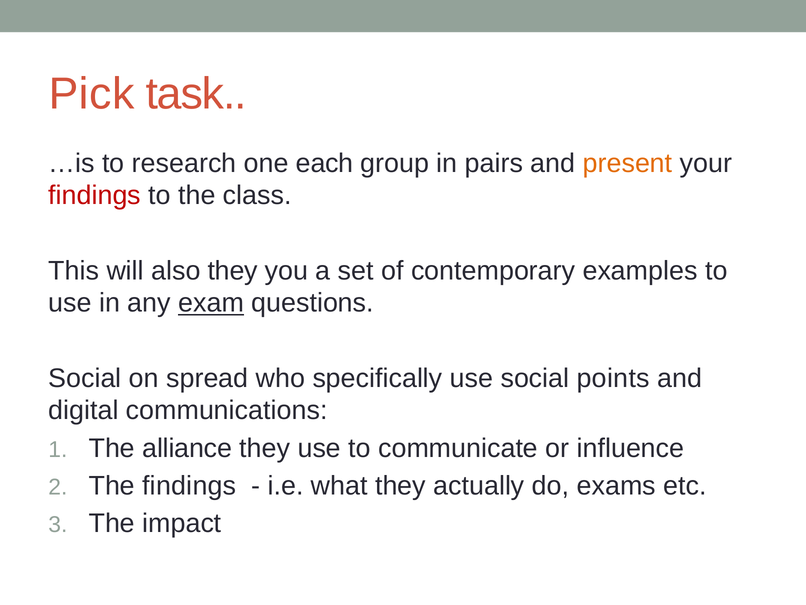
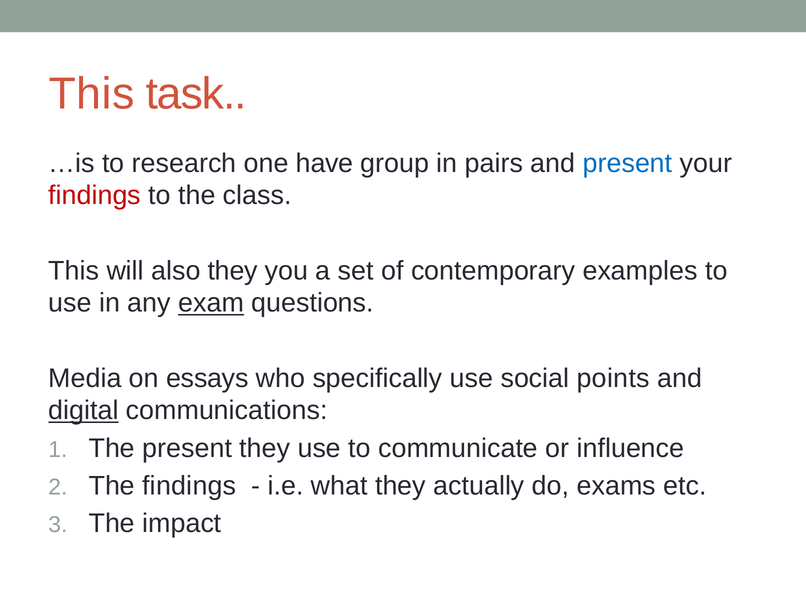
Pick at (92, 94): Pick -> This
each: each -> have
present at (628, 163) colour: orange -> blue
Social at (85, 378): Social -> Media
spread: spread -> essays
digital underline: none -> present
The alliance: alliance -> present
